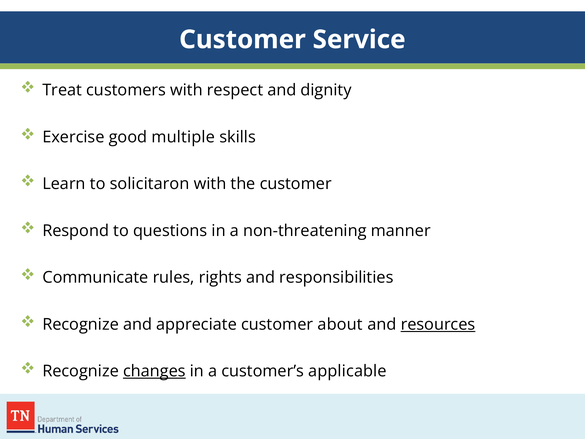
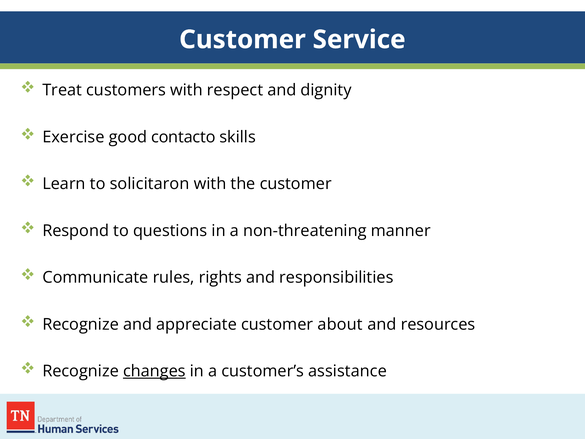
multiple: multiple -> contacto
resources underline: present -> none
applicable: applicable -> assistance
